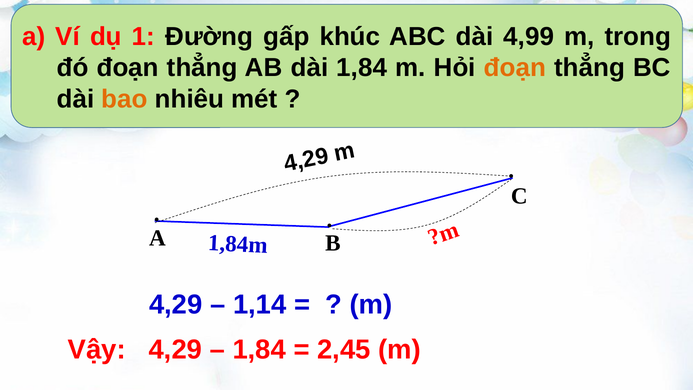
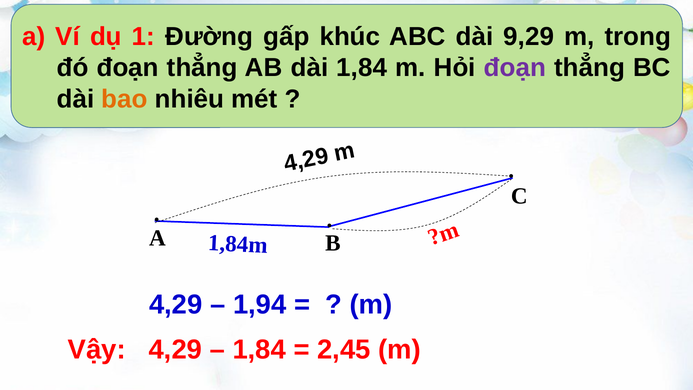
4,99: 4,99 -> 9,29
đoạn at (515, 68) colour: orange -> purple
1,14: 1,14 -> 1,94
